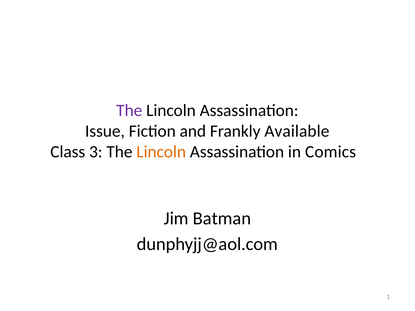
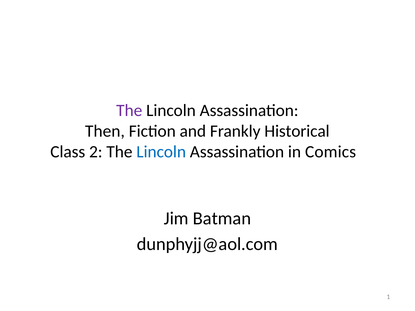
Issue: Issue -> Then
Available: Available -> Historical
3: 3 -> 2
Lincoln at (161, 152) colour: orange -> blue
